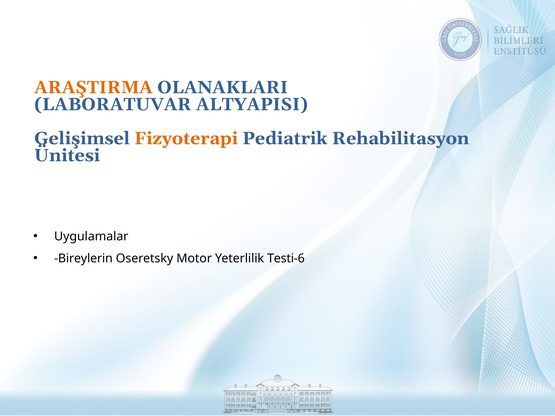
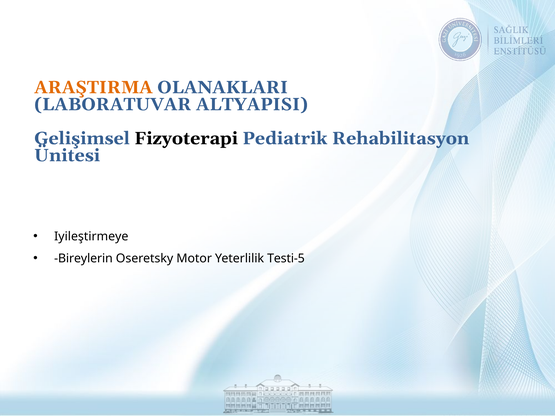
Fizyoterapi colour: orange -> black
Uygulamalar: Uygulamalar -> Iyileştirmeye
Testi-6: Testi-6 -> Testi-5
